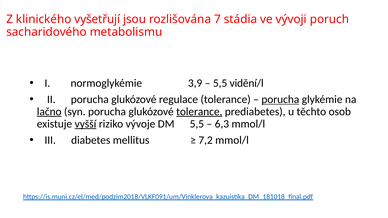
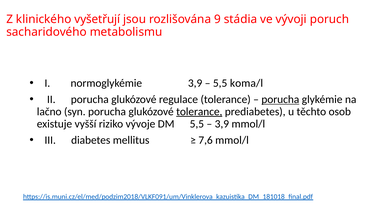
7: 7 -> 9
vidění/l: vidění/l -> koma/l
lačno underline: present -> none
vyšší underline: present -> none
6,3 at (222, 124): 6,3 -> 3,9
7,2: 7,2 -> 7,6
